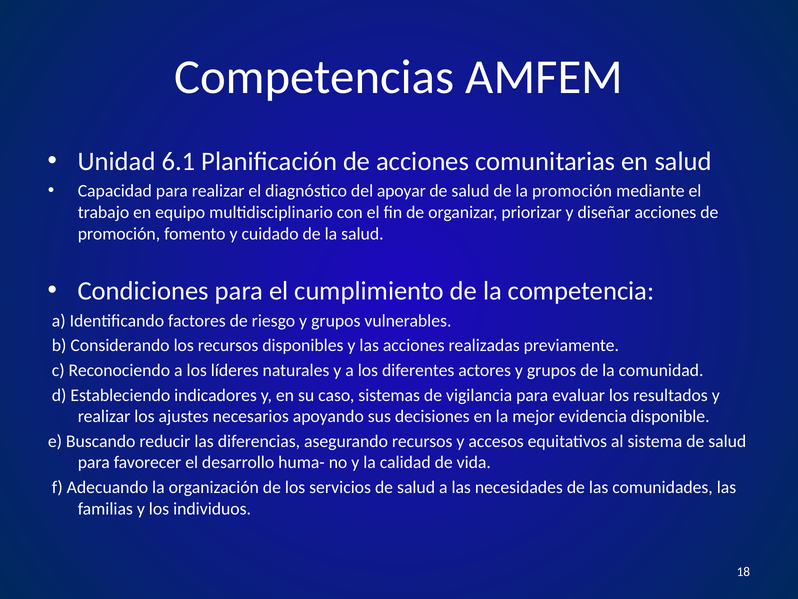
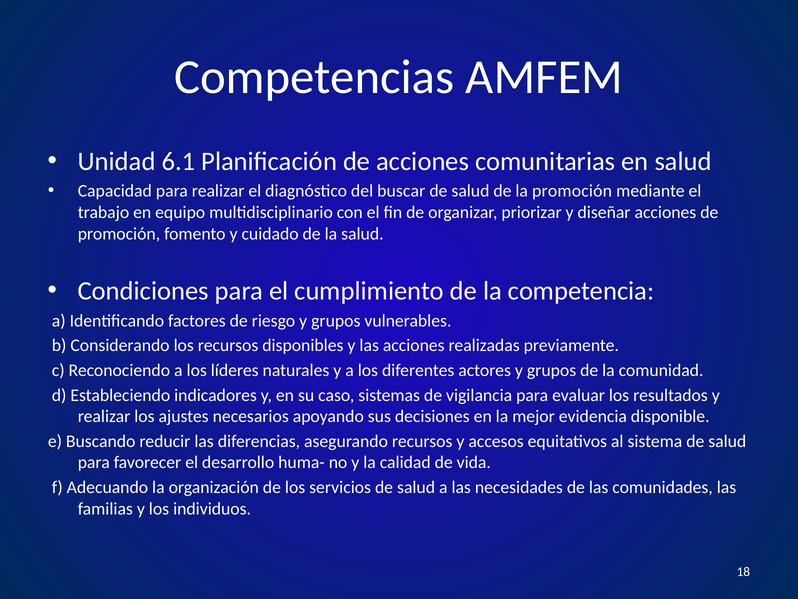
apoyar: apoyar -> buscar
